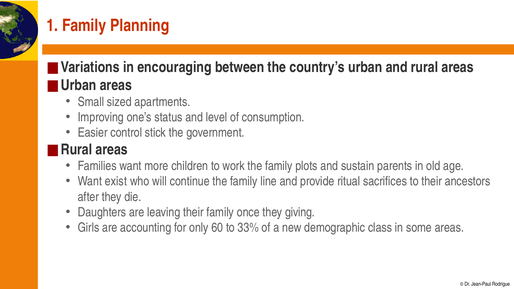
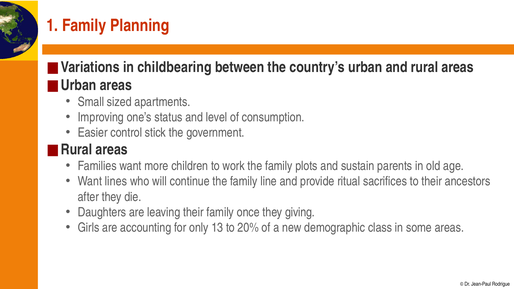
encouraging: encouraging -> childbearing
exist: exist -> lines
60: 60 -> 13
33%: 33% -> 20%
